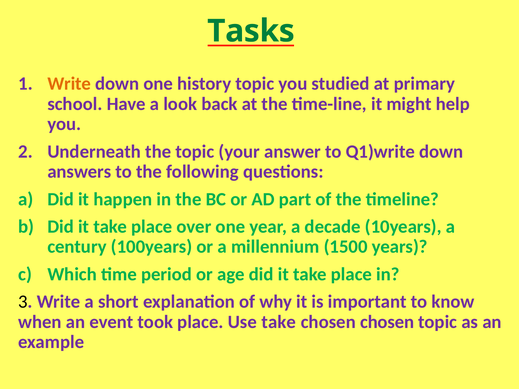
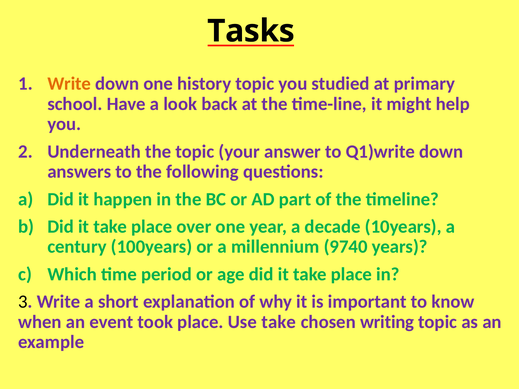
Tasks colour: green -> black
1500: 1500 -> 9740
chosen chosen: chosen -> writing
